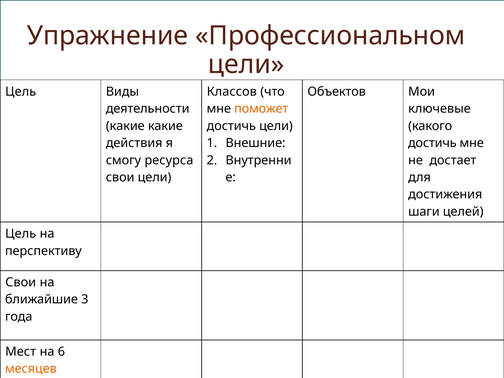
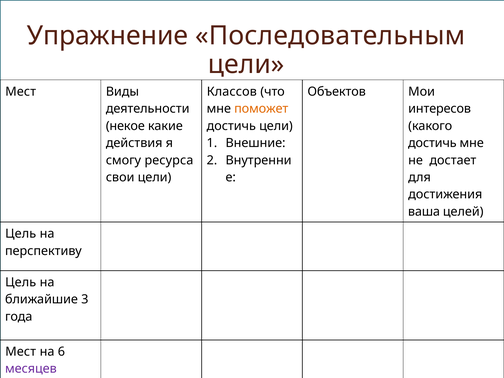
Профессиональном: Профессиональном -> Последовательным
Цель at (21, 92): Цель -> Мест
ключевые: ключевые -> интересов
какие at (125, 126): какие -> некое
шаги: шаги -> ваша
Свои at (21, 282): Свои -> Цель
месяцев colour: orange -> purple
